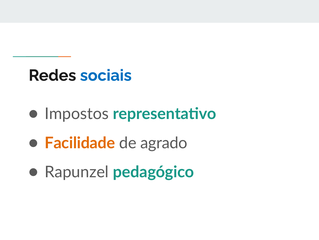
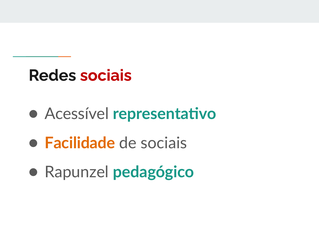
sociais at (106, 75) colour: blue -> red
Impostos: Impostos -> Acessível
de agrado: agrado -> sociais
